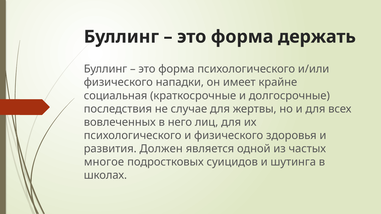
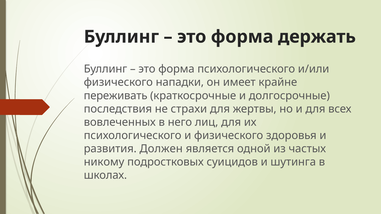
социальная: социальная -> переживать
случае: случае -> страхи
многое: многое -> никому
